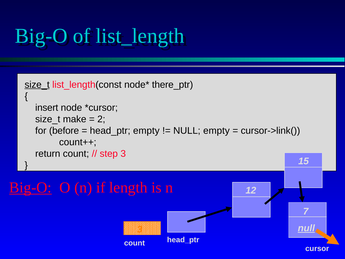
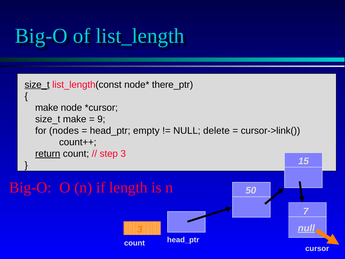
insert at (47, 108): insert -> make
2: 2 -> 9
before: before -> nodes
NULL empty: empty -> delete
return underline: none -> present
Big-O at (30, 187) underline: present -> none
12: 12 -> 50
